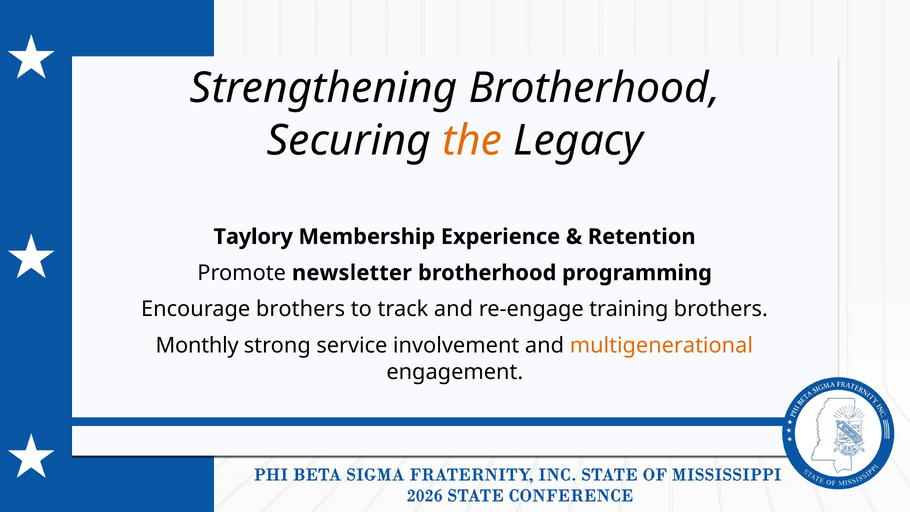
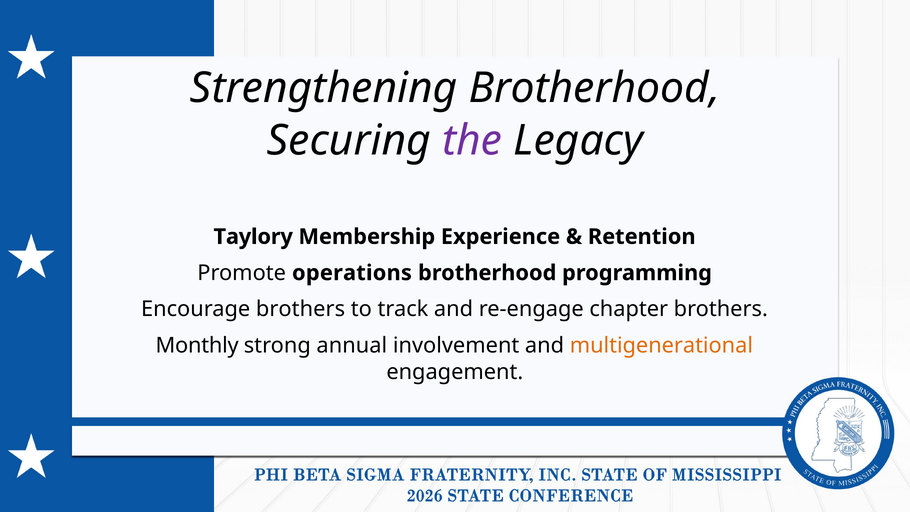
the colour: orange -> purple
newsletter: newsletter -> operations
training: training -> chapter
service: service -> annual
